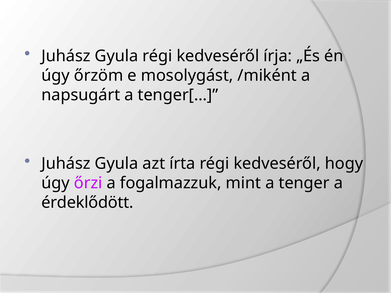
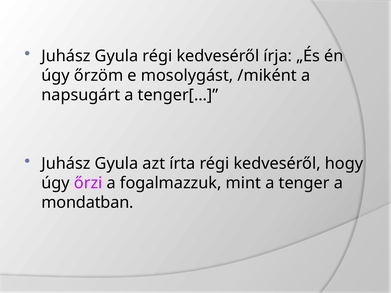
érdeklődött: érdeklődött -> mondatban
